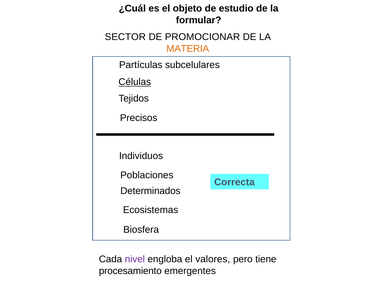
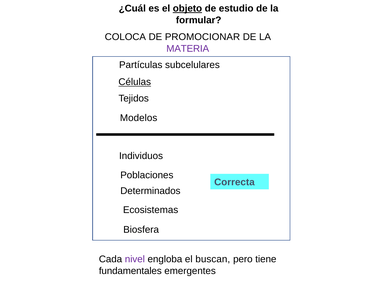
objeto underline: none -> present
SECTOR: SECTOR -> COLOCA
MATERIA colour: orange -> purple
Precisos: Precisos -> Modelos
valores: valores -> buscan
procesamiento: procesamiento -> fundamentales
